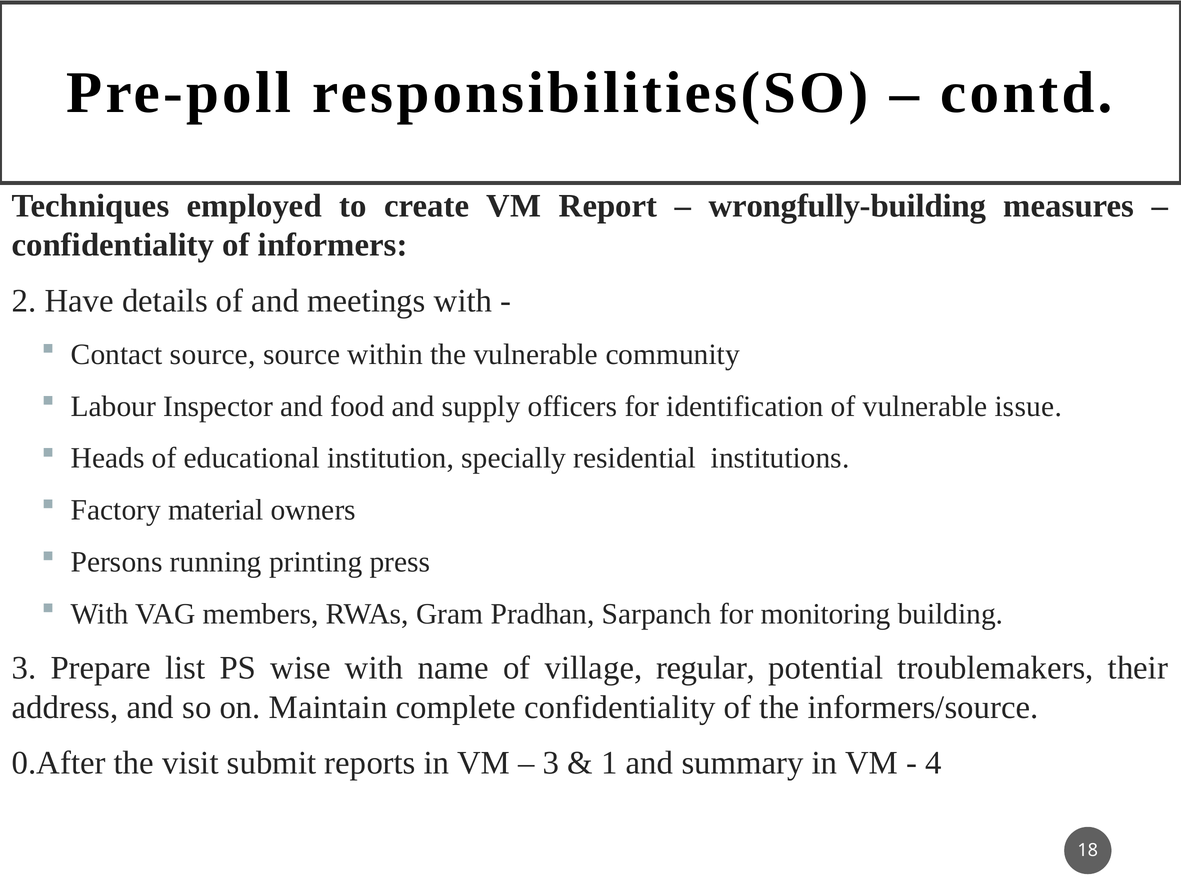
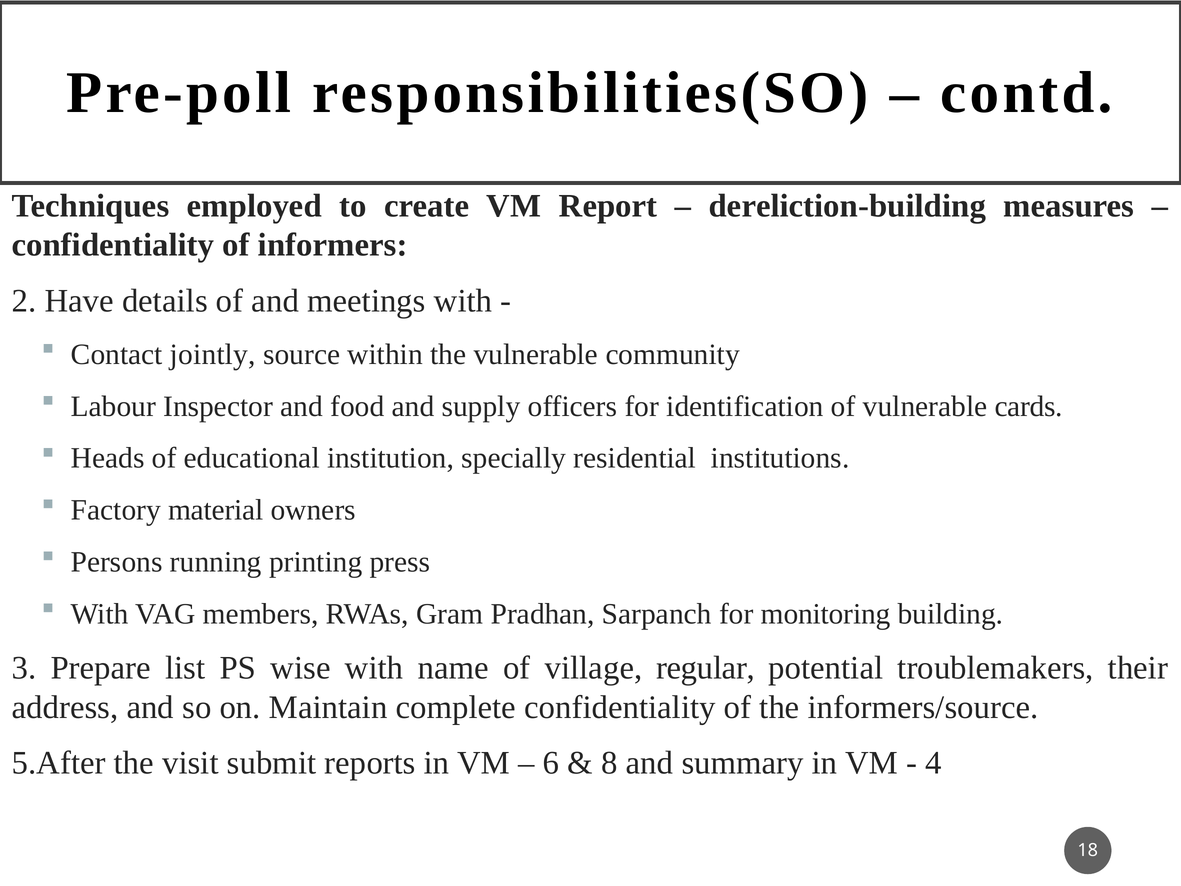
wrongfully-building: wrongfully-building -> dereliction-building
Contact source: source -> jointly
issue: issue -> cards
0.After: 0.After -> 5.After
3 at (551, 763): 3 -> 6
1: 1 -> 8
